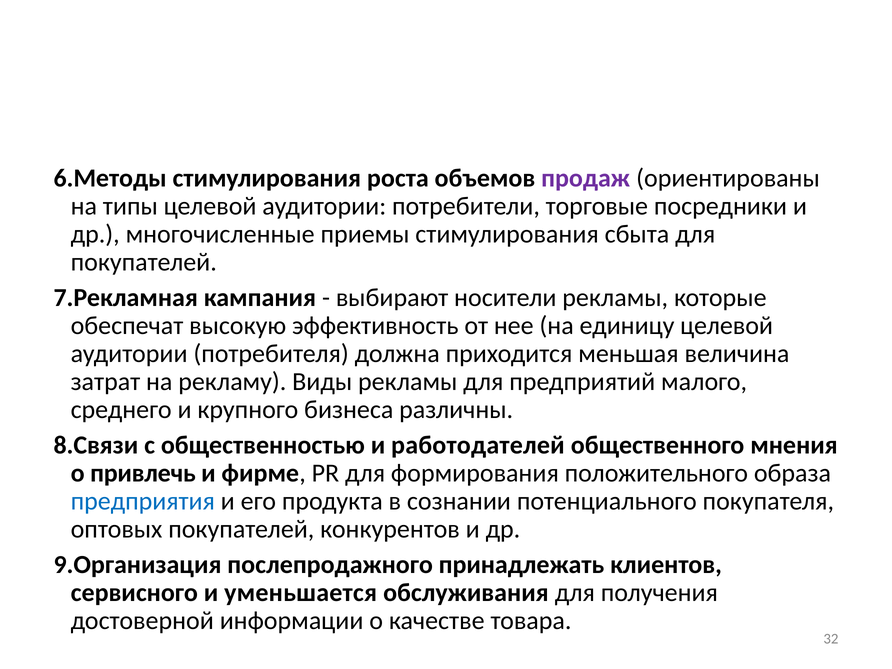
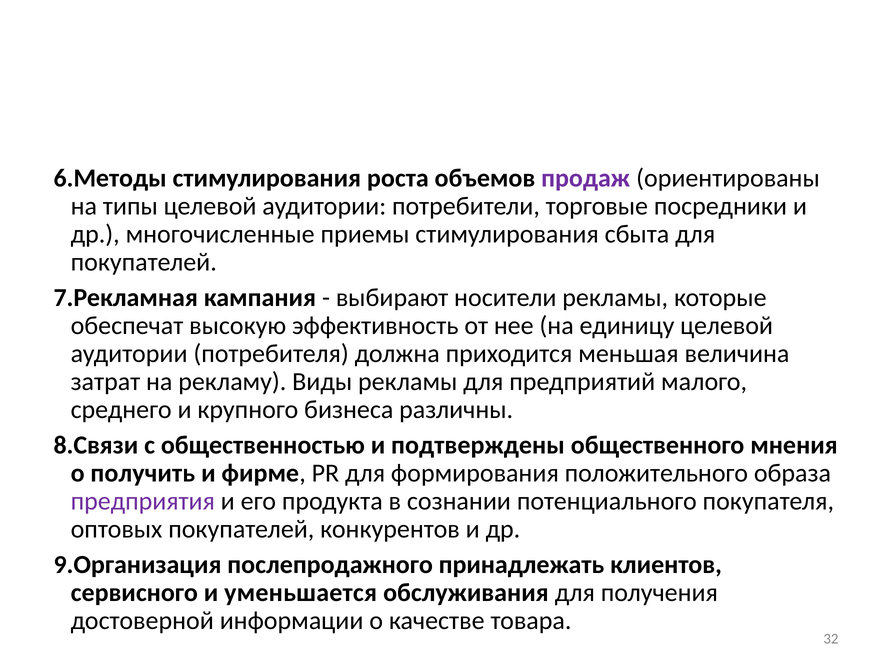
работодателей: работодателей -> подтверждены
привлечь: привлечь -> получить
предприятия colour: blue -> purple
